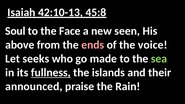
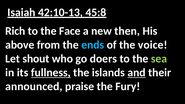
Soul: Soul -> Rich
seen: seen -> then
ends colour: pink -> light blue
seeks: seeks -> shout
made: made -> doers
and underline: none -> present
Rain: Rain -> Fury
